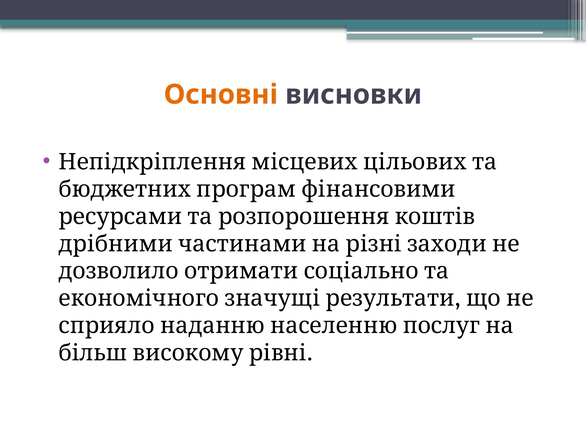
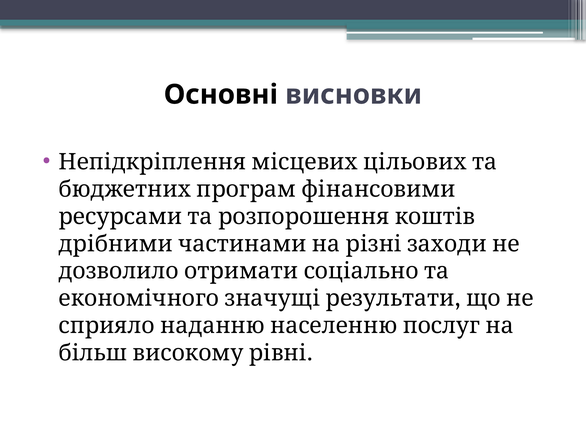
Основні colour: orange -> black
